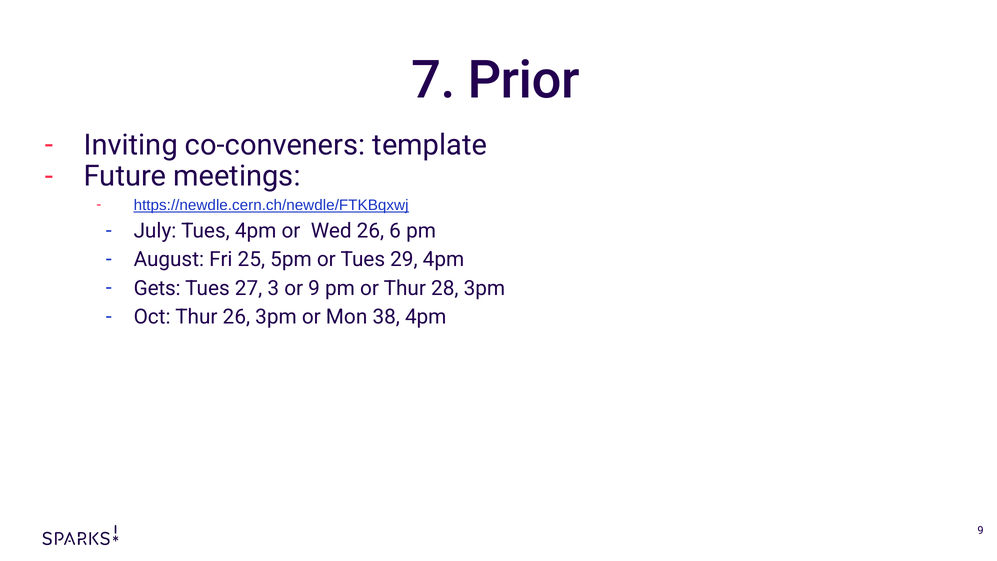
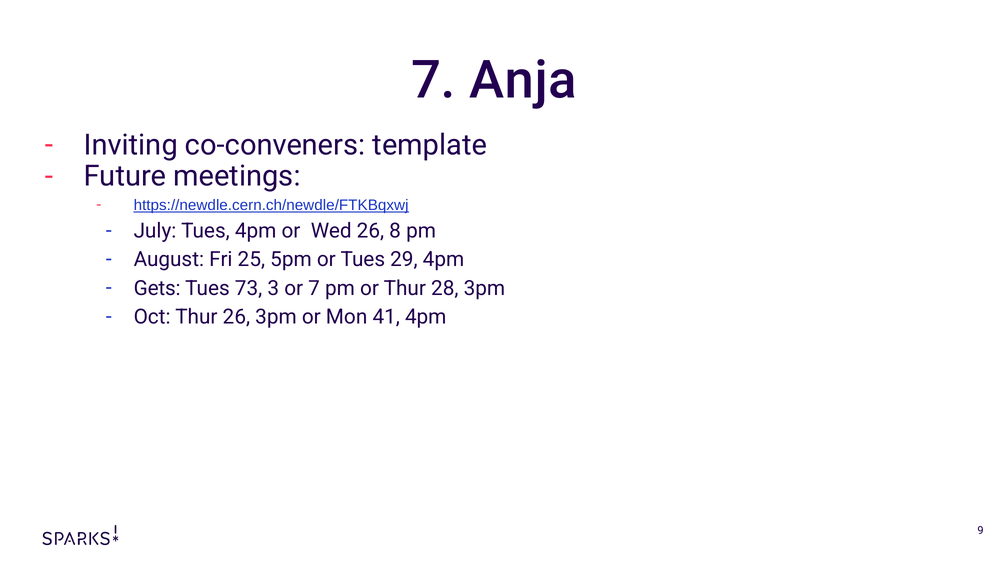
Prior: Prior -> Anja
6: 6 -> 8
27: 27 -> 73
or 9: 9 -> 7
38: 38 -> 41
